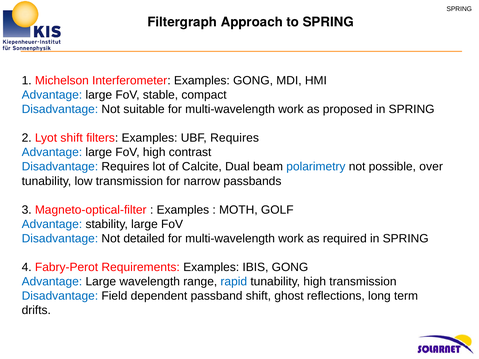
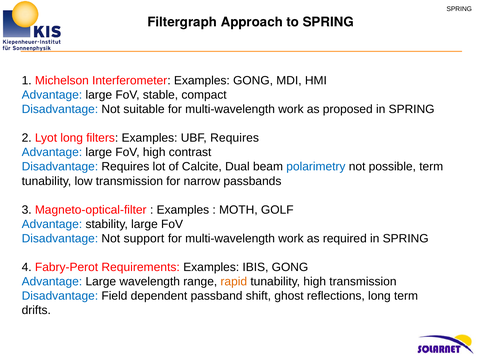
Lyot shift: shift -> long
possible over: over -> term
detailed: detailed -> support
rapid colour: blue -> orange
